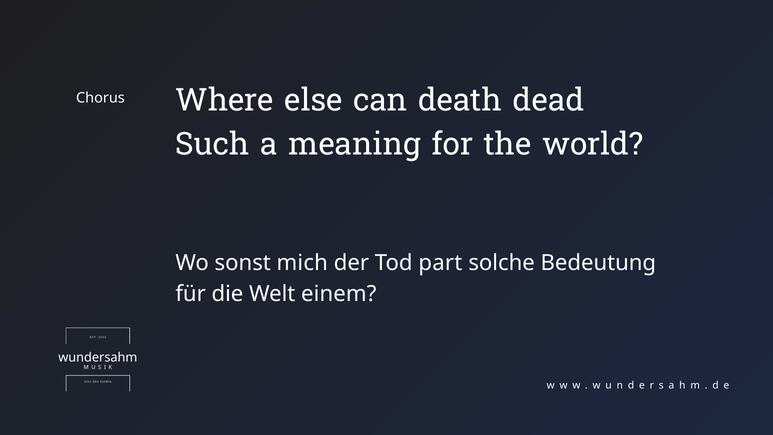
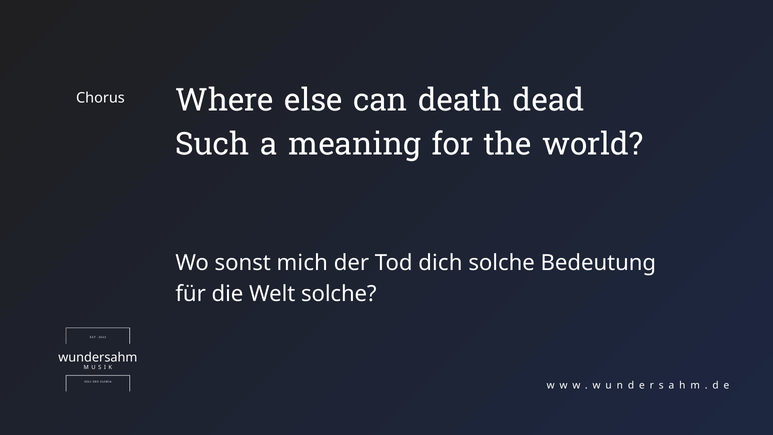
part: part -> dich
Welt einem: einem -> solche
